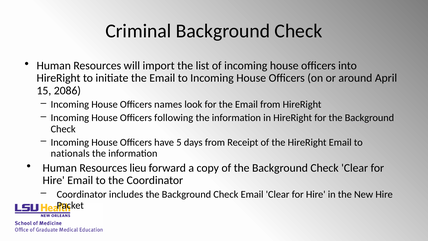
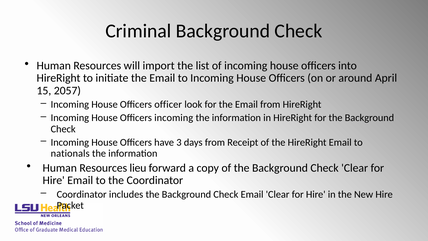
2086: 2086 -> 2057
names: names -> officer
Officers following: following -> incoming
5: 5 -> 3
